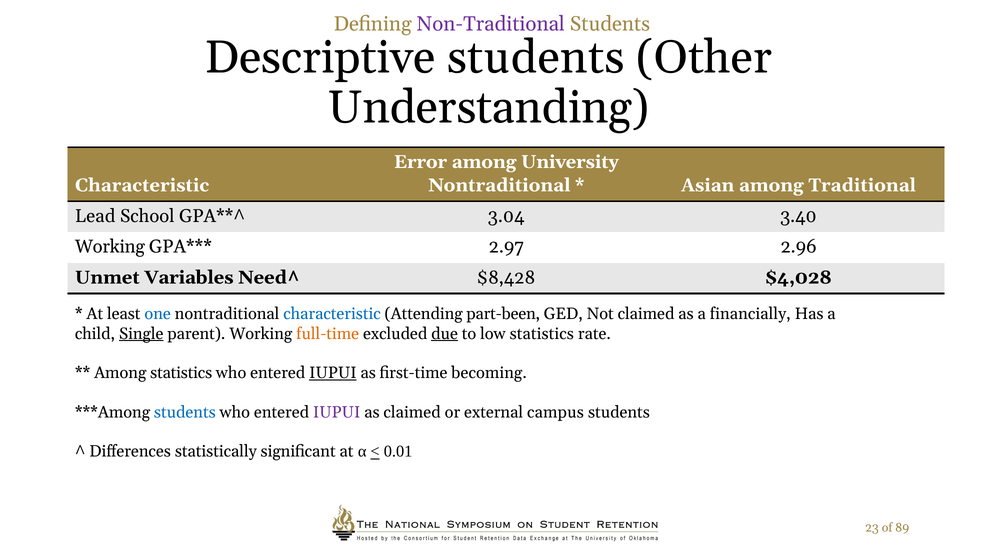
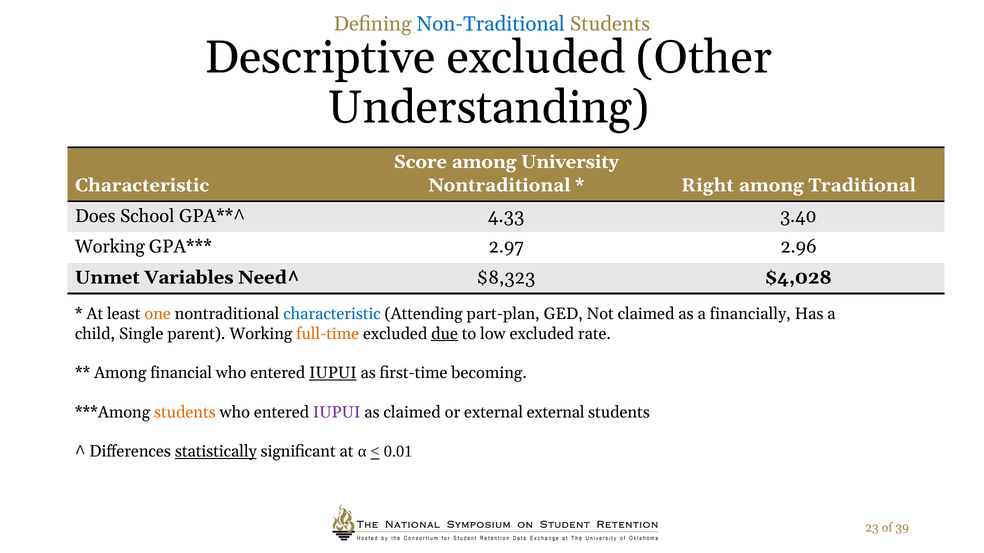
Non-Traditional colour: purple -> blue
Descriptive students: students -> excluded
Error: Error -> Score
Asian: Asian -> Right
Lead: Lead -> Does
3.04: 3.04 -> 4.33
$8,428: $8,428 -> $8,323
one colour: blue -> orange
part-been: part-been -> part-plan
Single underline: present -> none
low statistics: statistics -> excluded
Among statistics: statistics -> financial
students at (185, 413) colour: blue -> orange
external campus: campus -> external
statistically underline: none -> present
89: 89 -> 39
